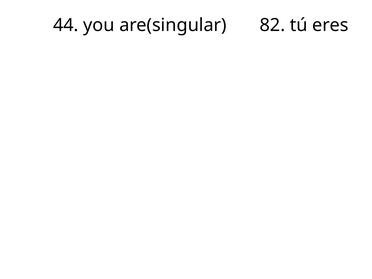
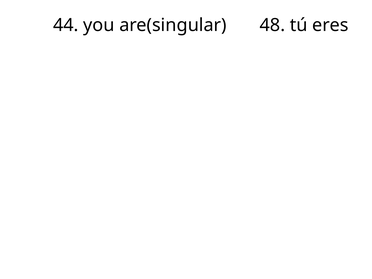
82: 82 -> 48
